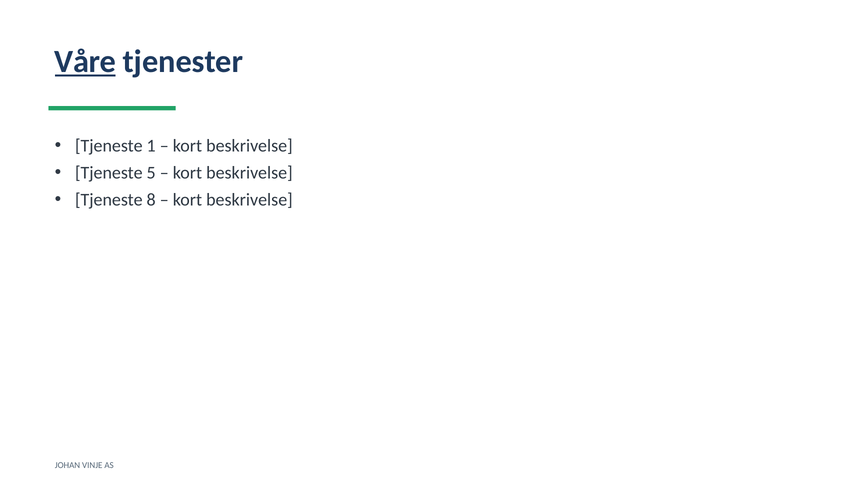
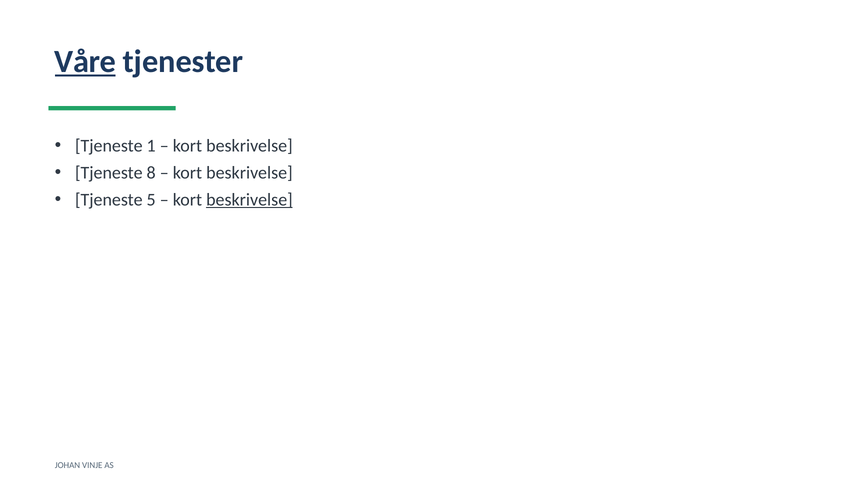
5: 5 -> 8
8: 8 -> 5
beskrivelse at (249, 200) underline: none -> present
